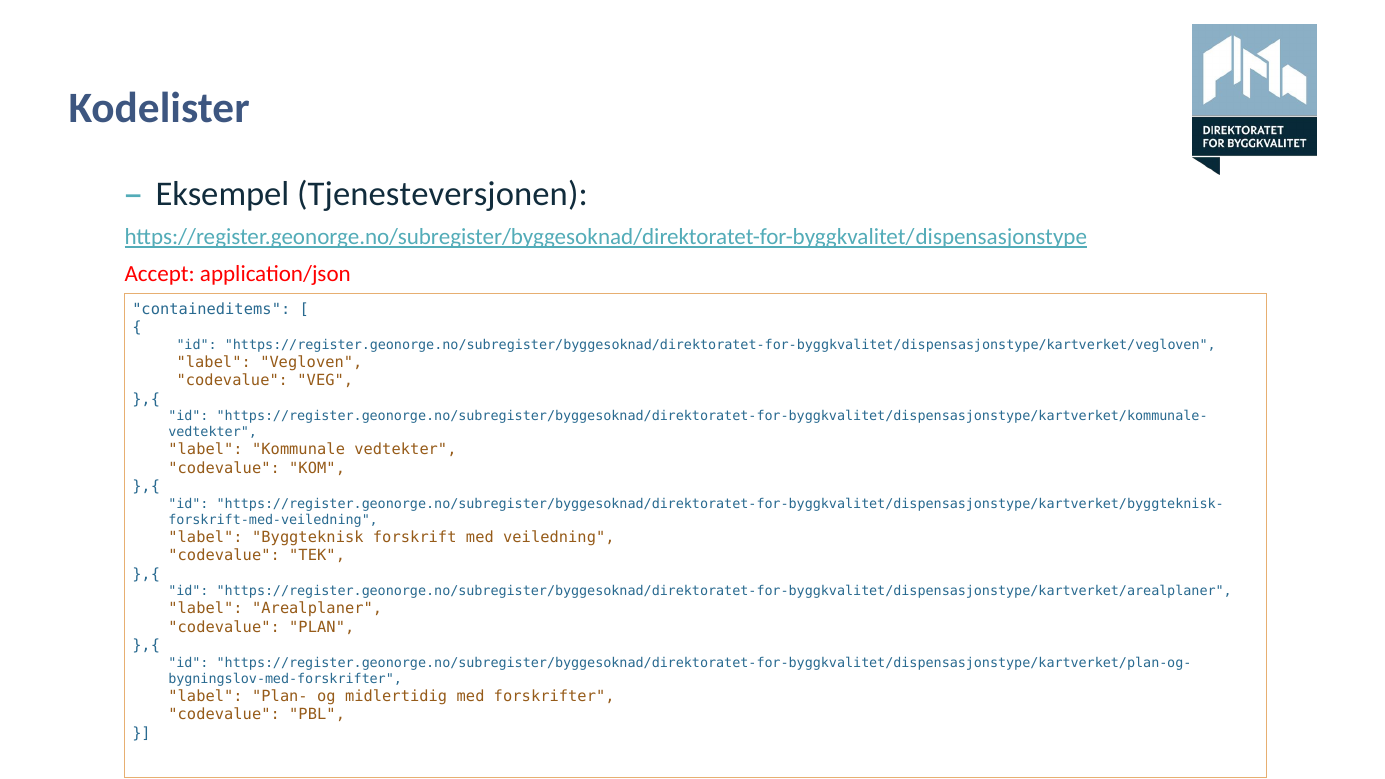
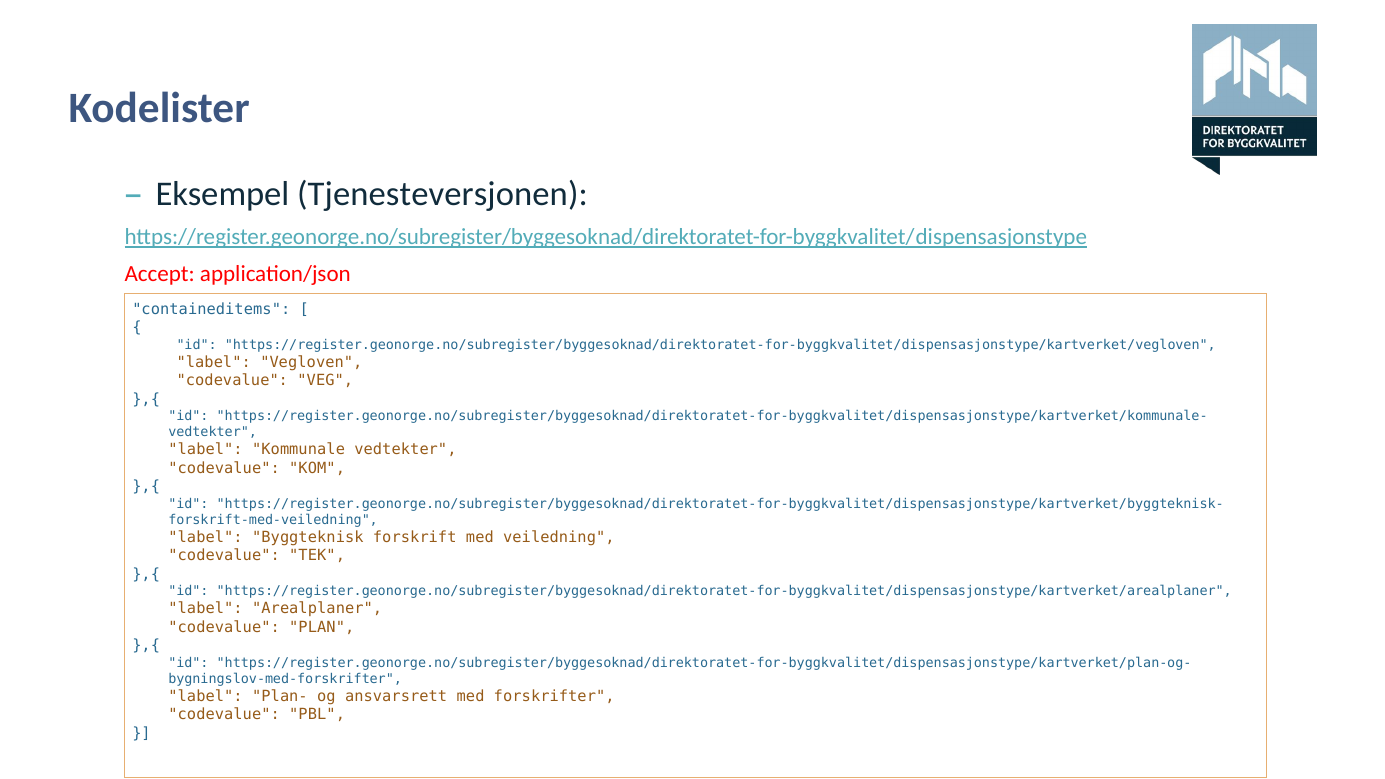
midlertidig: midlertidig -> ansvarsrett
